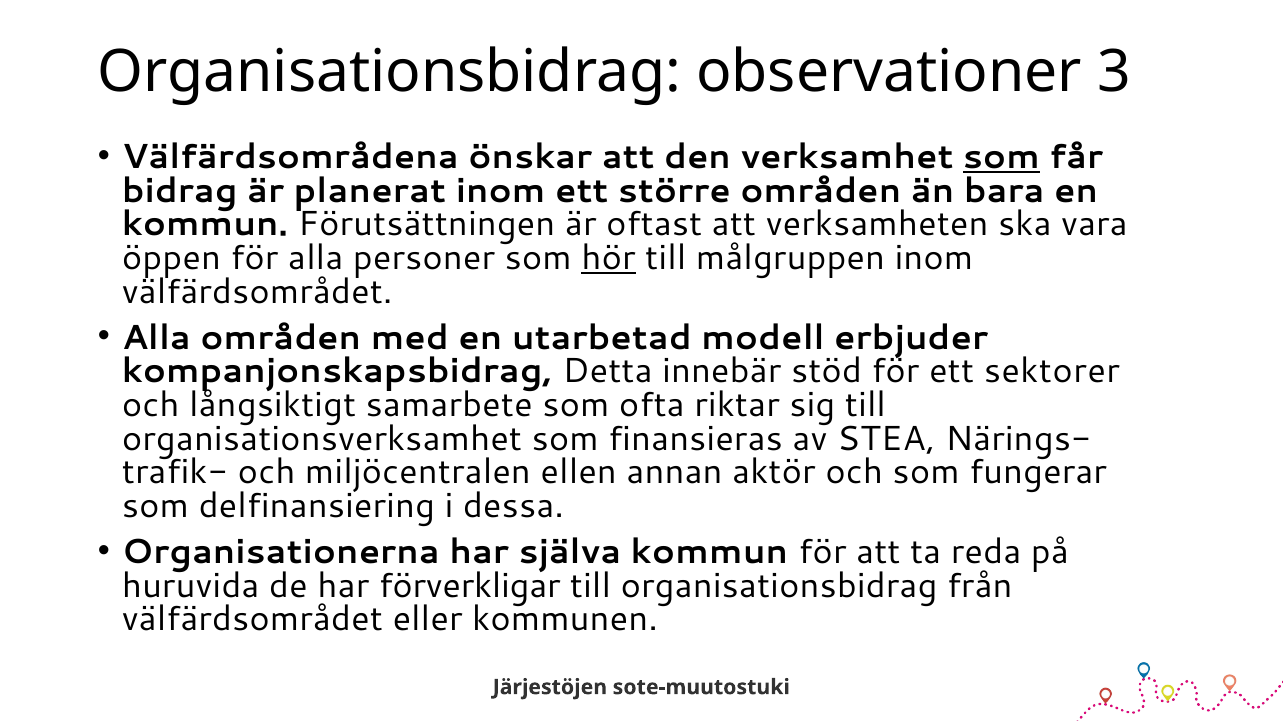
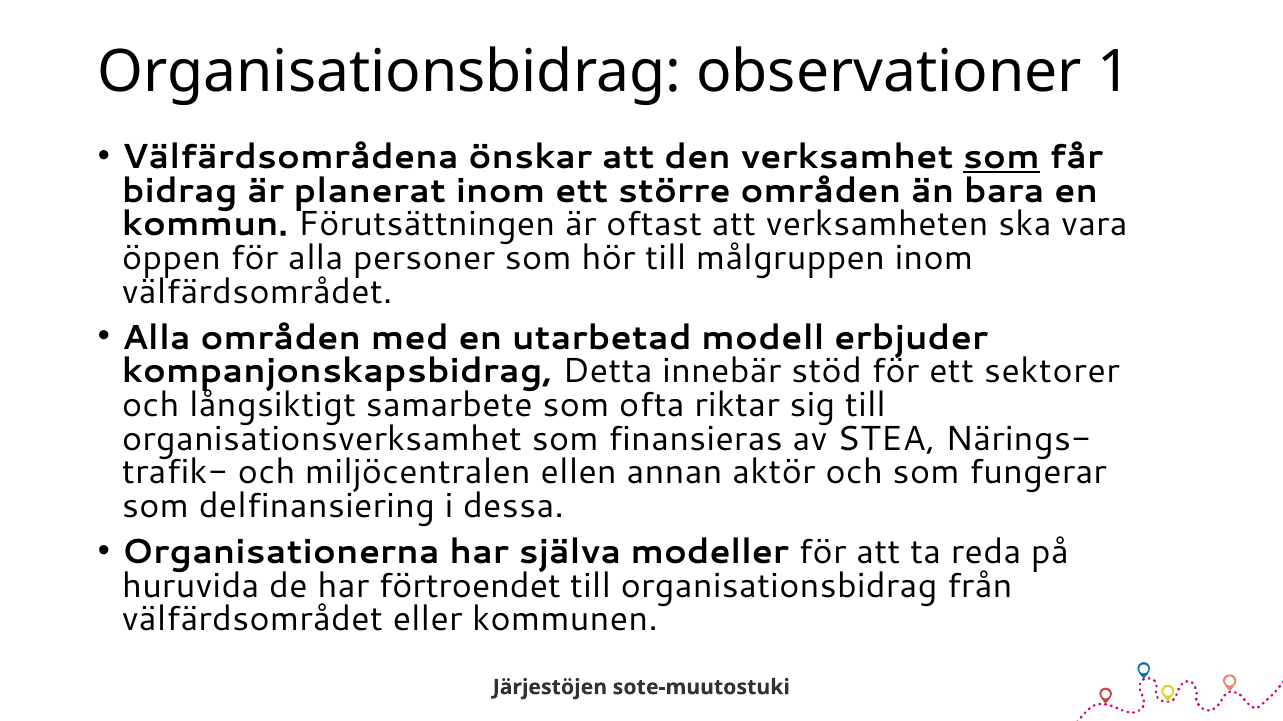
3: 3 -> 1
hör underline: present -> none
själva kommun: kommun -> modeller
förverkligar: förverkligar -> förtroendet
